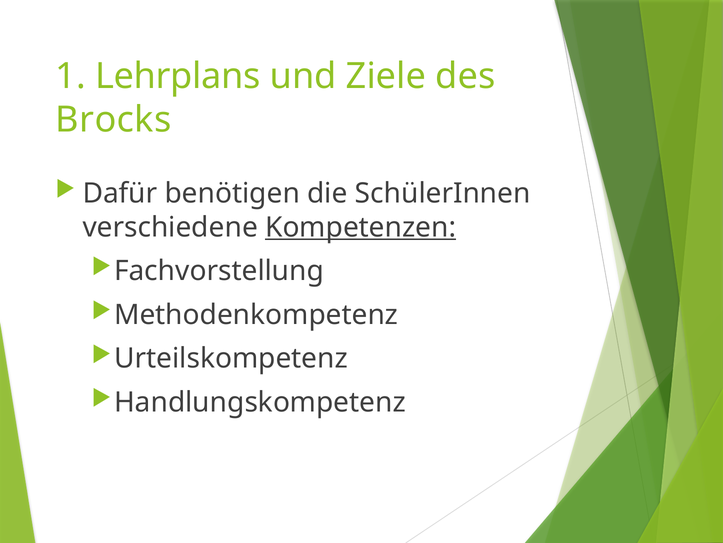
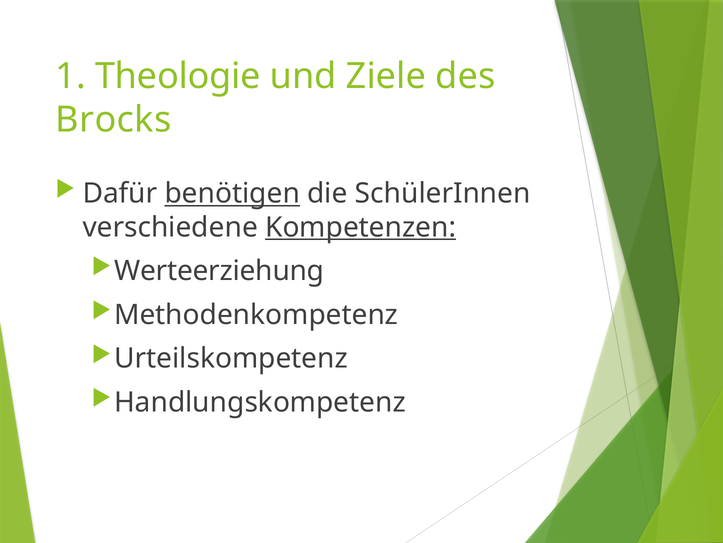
Lehrplans: Lehrplans -> Theologie
benötigen underline: none -> present
Fachvorstellung: Fachvorstellung -> Werteerziehung
